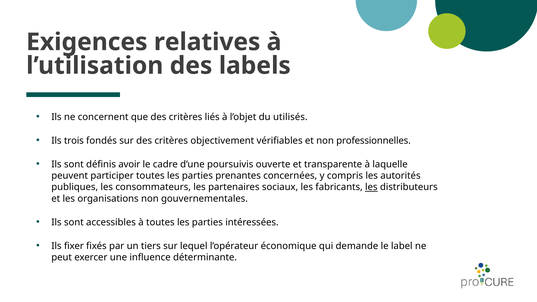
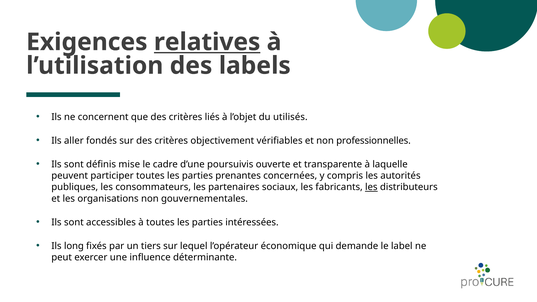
relatives underline: none -> present
trois: trois -> aller
avoir: avoir -> mise
fixer: fixer -> long
